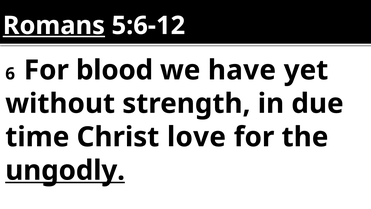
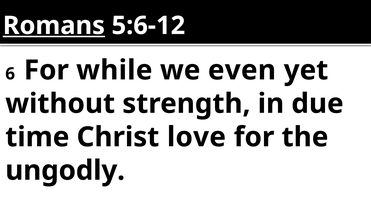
blood: blood -> while
have: have -> even
ungodly underline: present -> none
